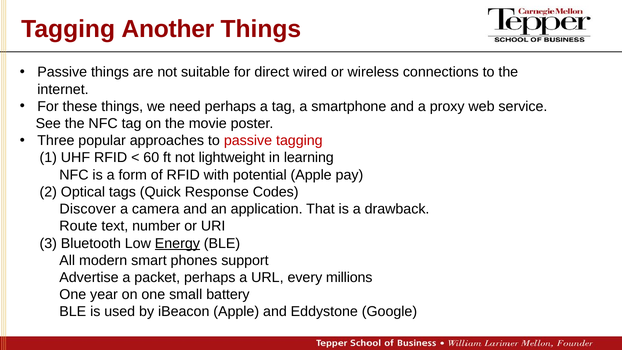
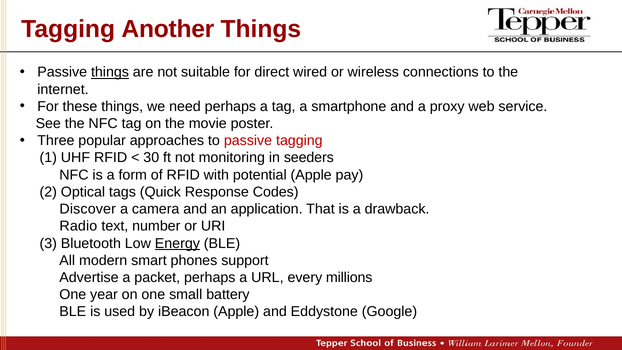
things at (110, 72) underline: none -> present
60: 60 -> 30
lightweight: lightweight -> monitoring
learning: learning -> seeders
Route: Route -> Radio
